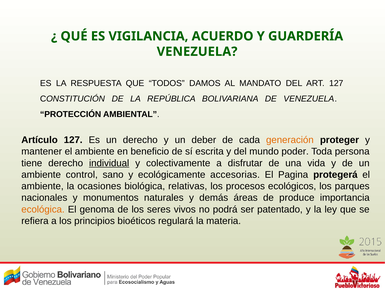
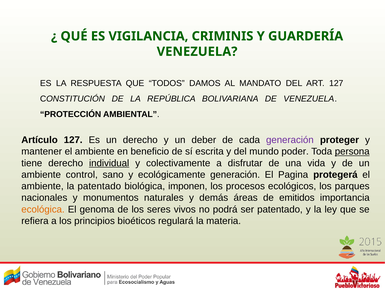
ACUERDO: ACUERDO -> CRIMINIS
generación at (290, 140) colour: orange -> purple
persona underline: none -> present
ecológicamente accesorias: accesorias -> generación
la ocasiones: ocasiones -> patentado
relativas: relativas -> imponen
produce: produce -> emitidos
